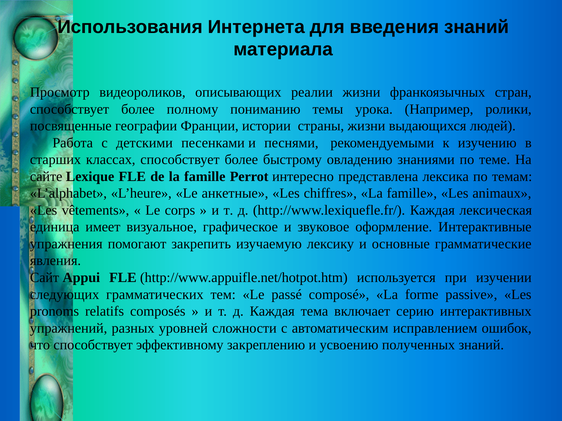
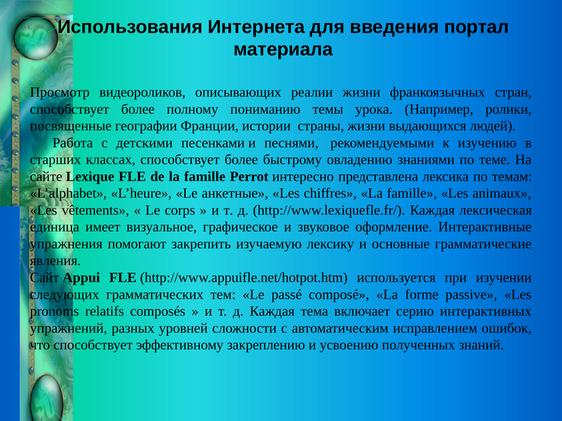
введения знаний: знаний -> портал
